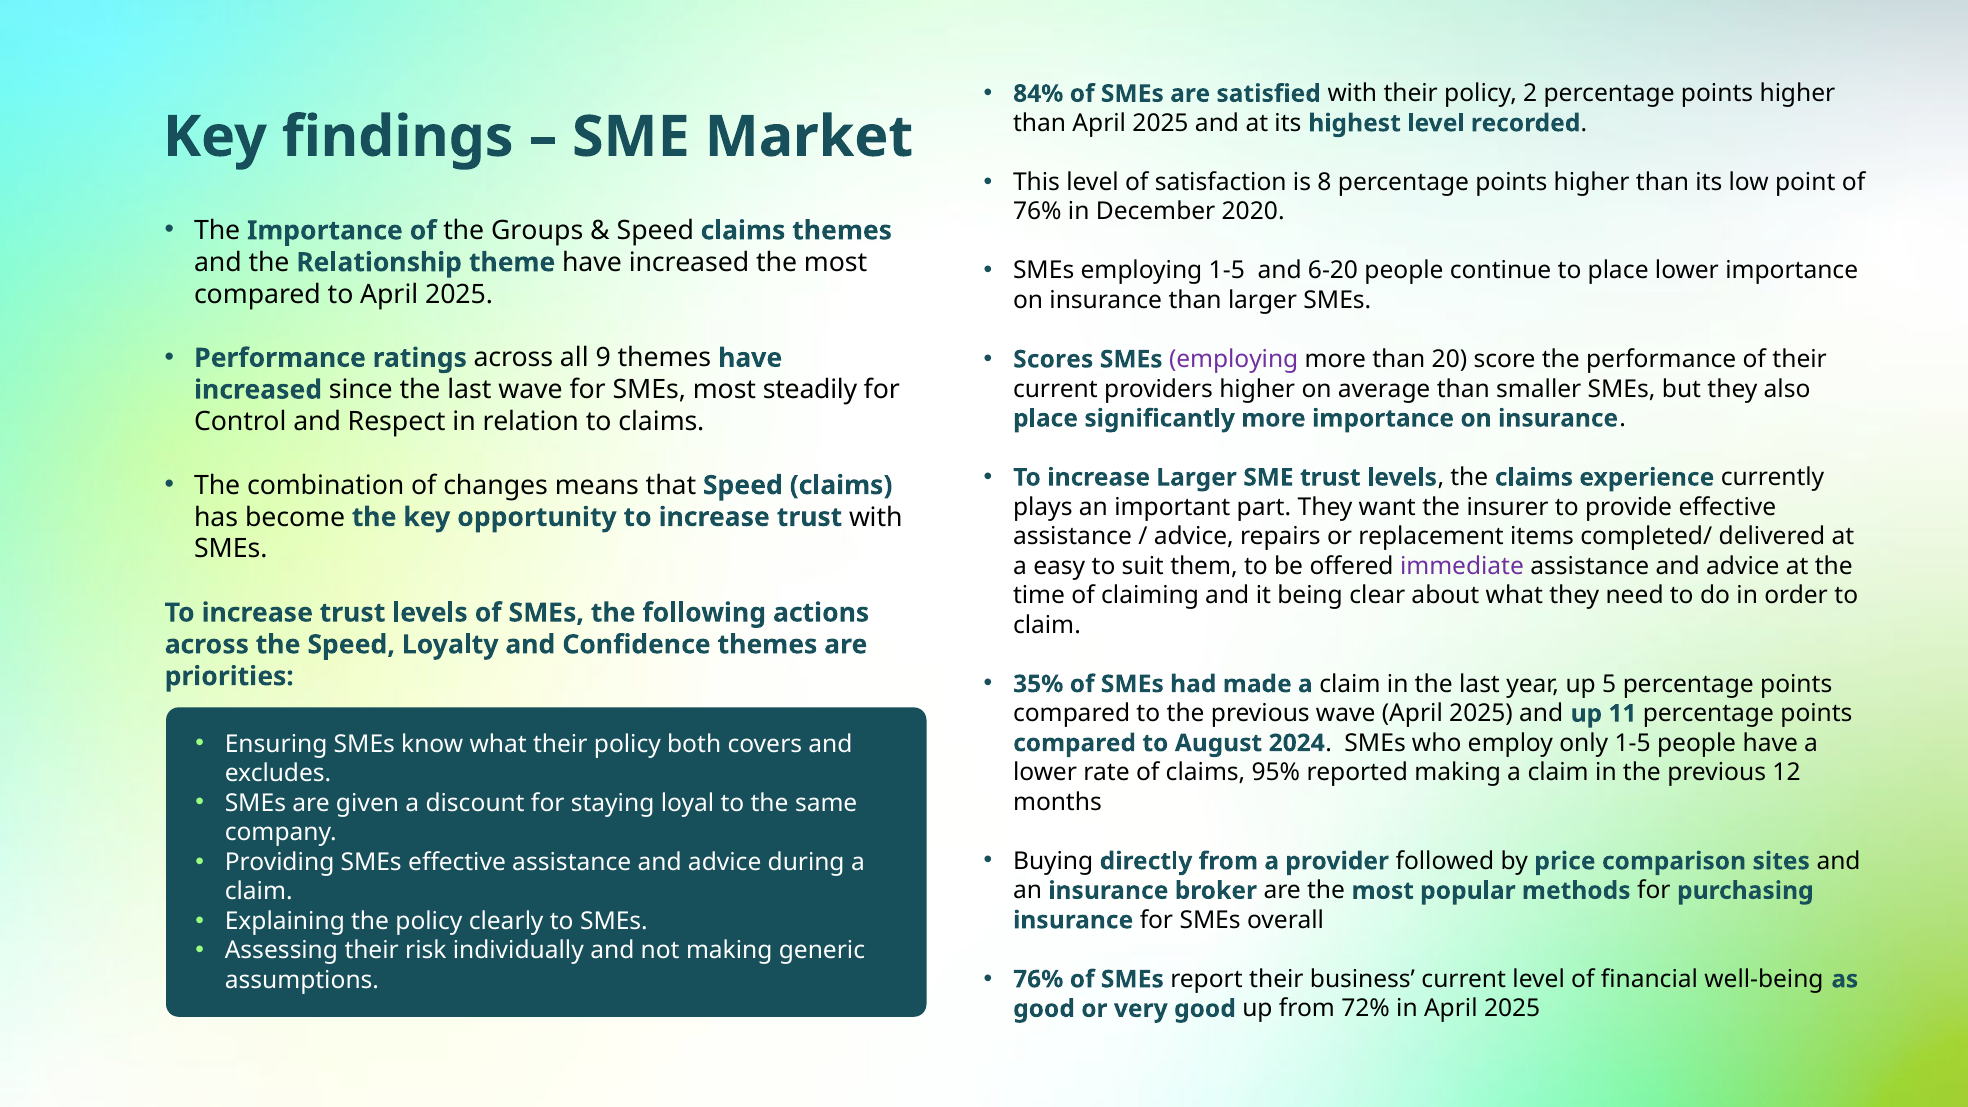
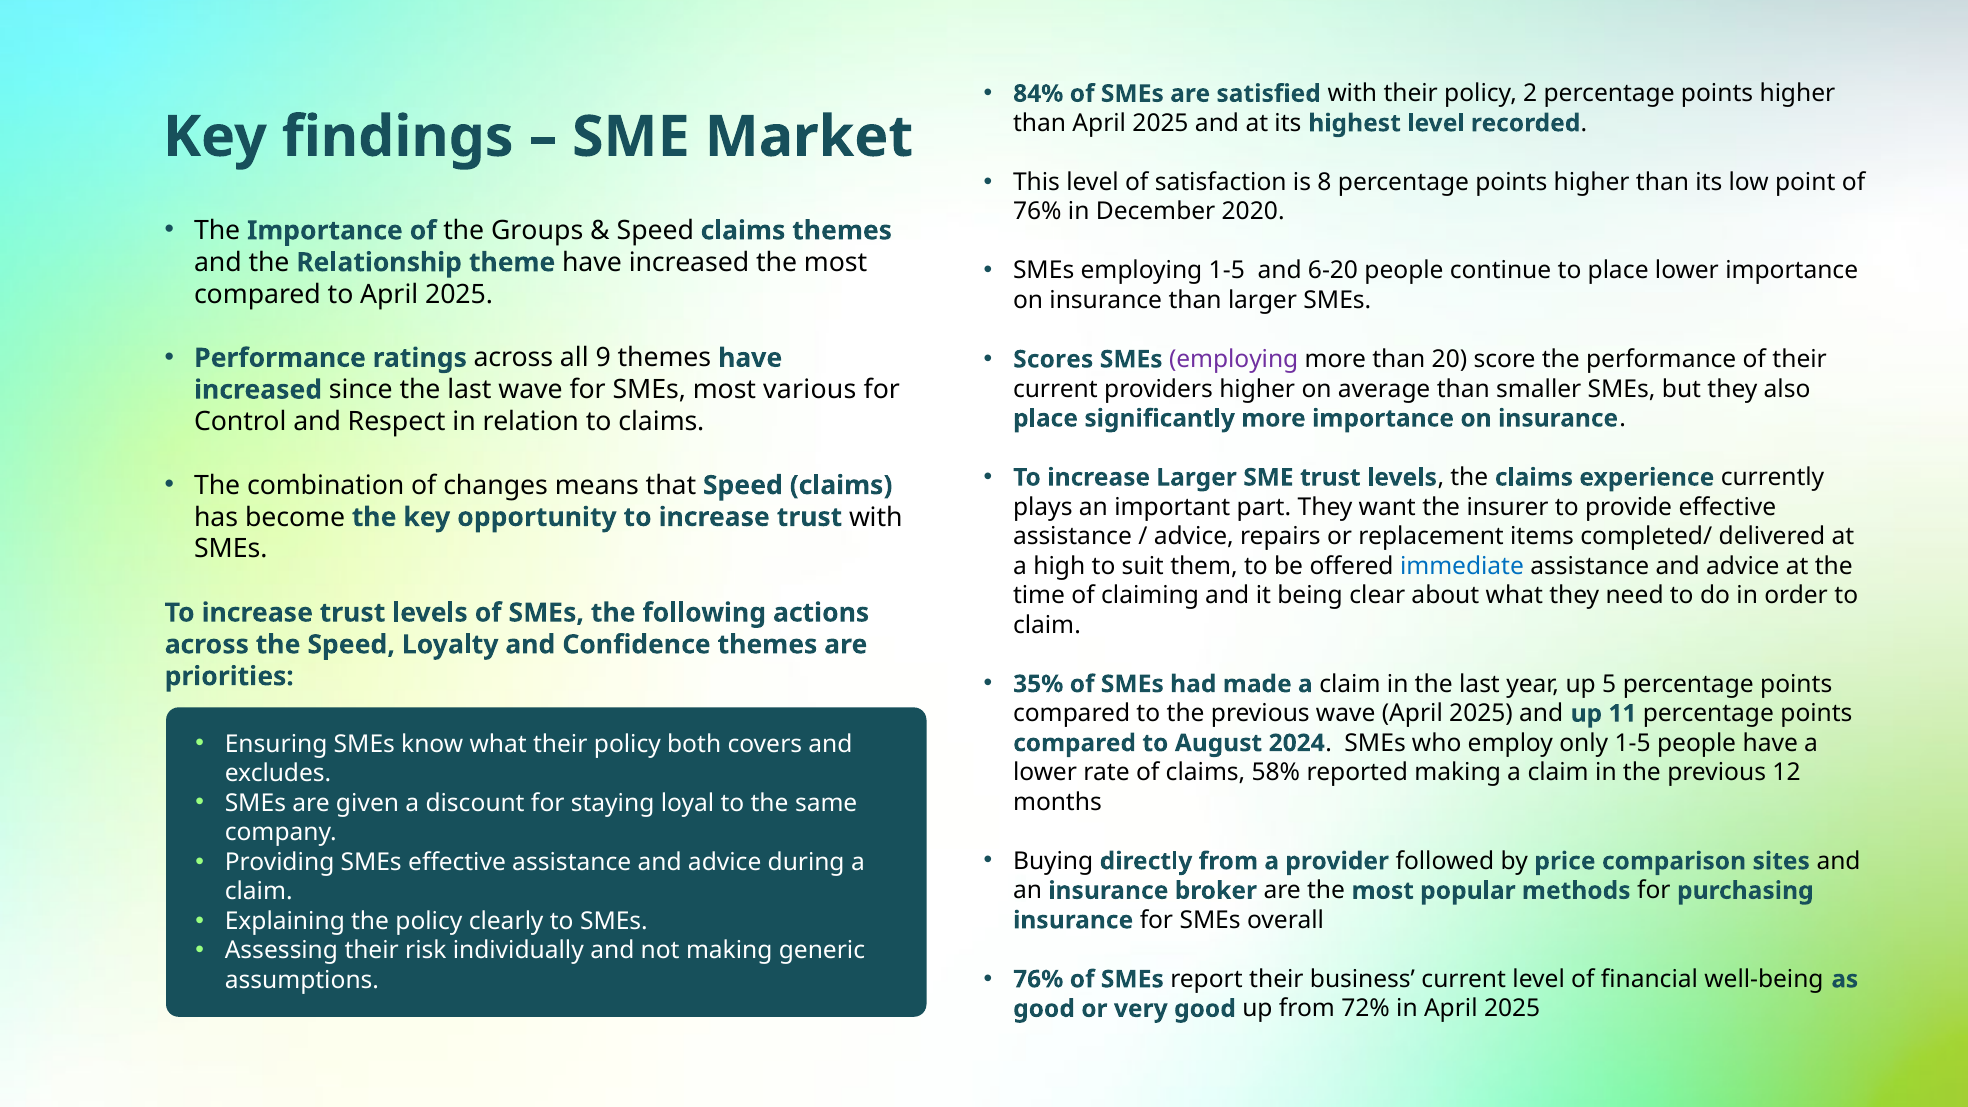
steadily: steadily -> various
easy: easy -> high
immediate colour: purple -> blue
95%: 95% -> 58%
